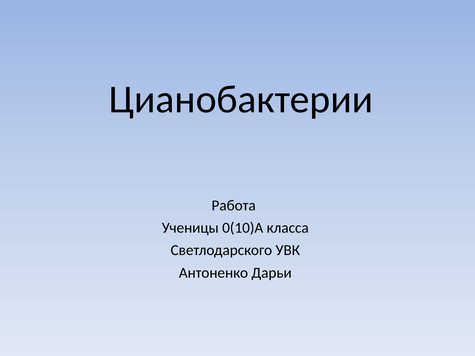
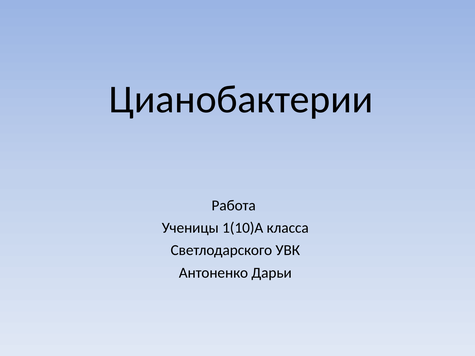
0(10)А: 0(10)А -> 1(10)А
